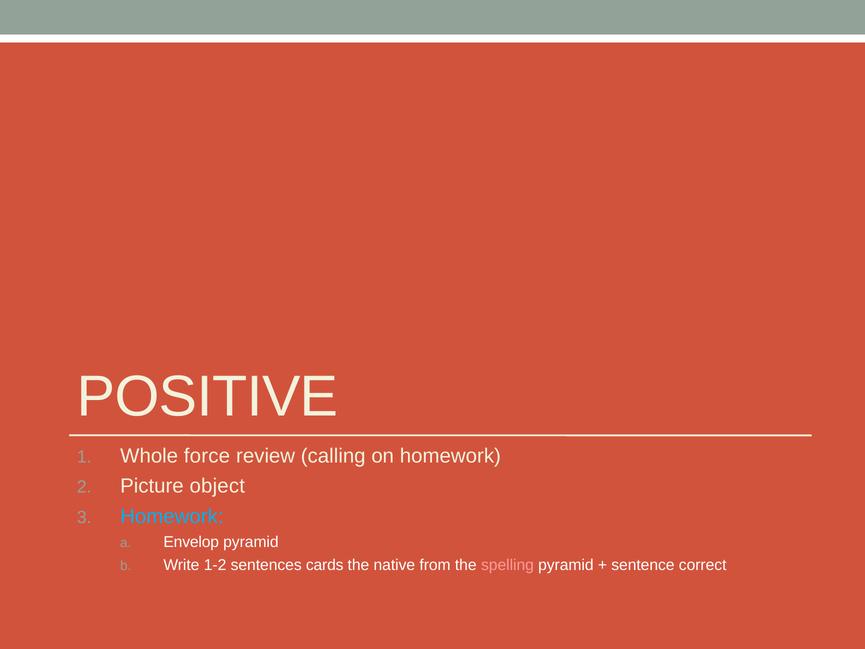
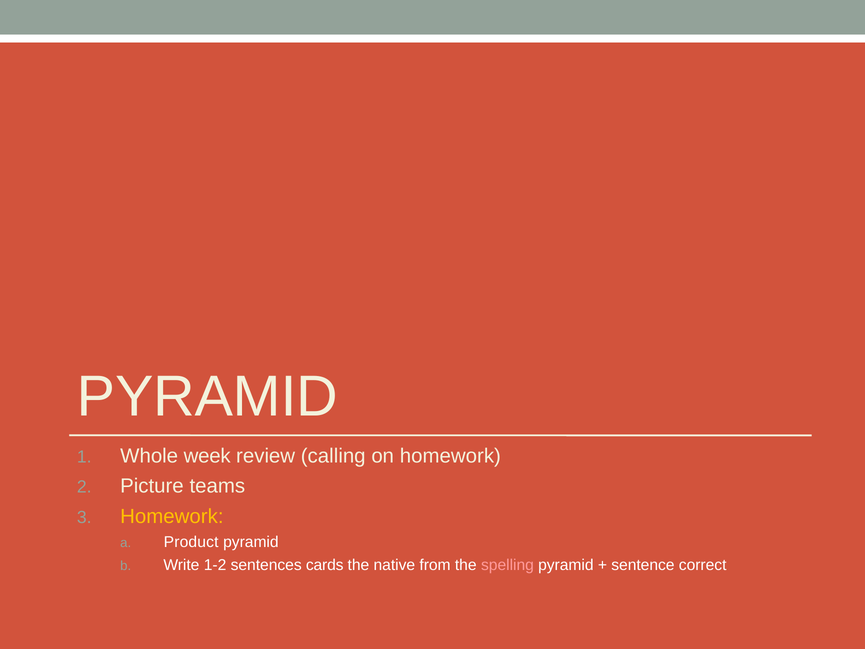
POSITIVE at (208, 397): POSITIVE -> PYRAMID
force: force -> week
object: object -> teams
Homework at (172, 516) colour: light blue -> yellow
Envelop: Envelop -> Product
